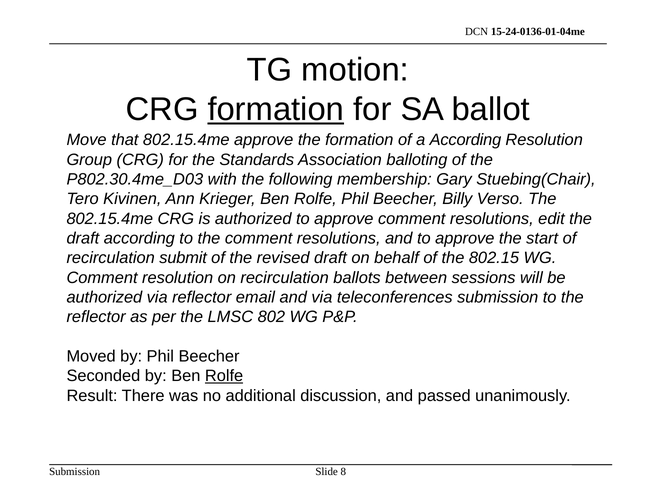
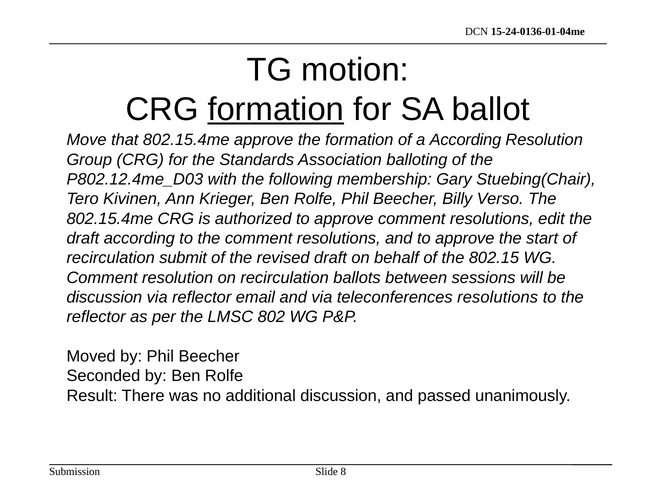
P802.30.4me_D03: P802.30.4me_D03 -> P802.12.4me_D03
authorized at (104, 297): authorized -> discussion
teleconferences submission: submission -> resolutions
Rolfe at (224, 376) underline: present -> none
